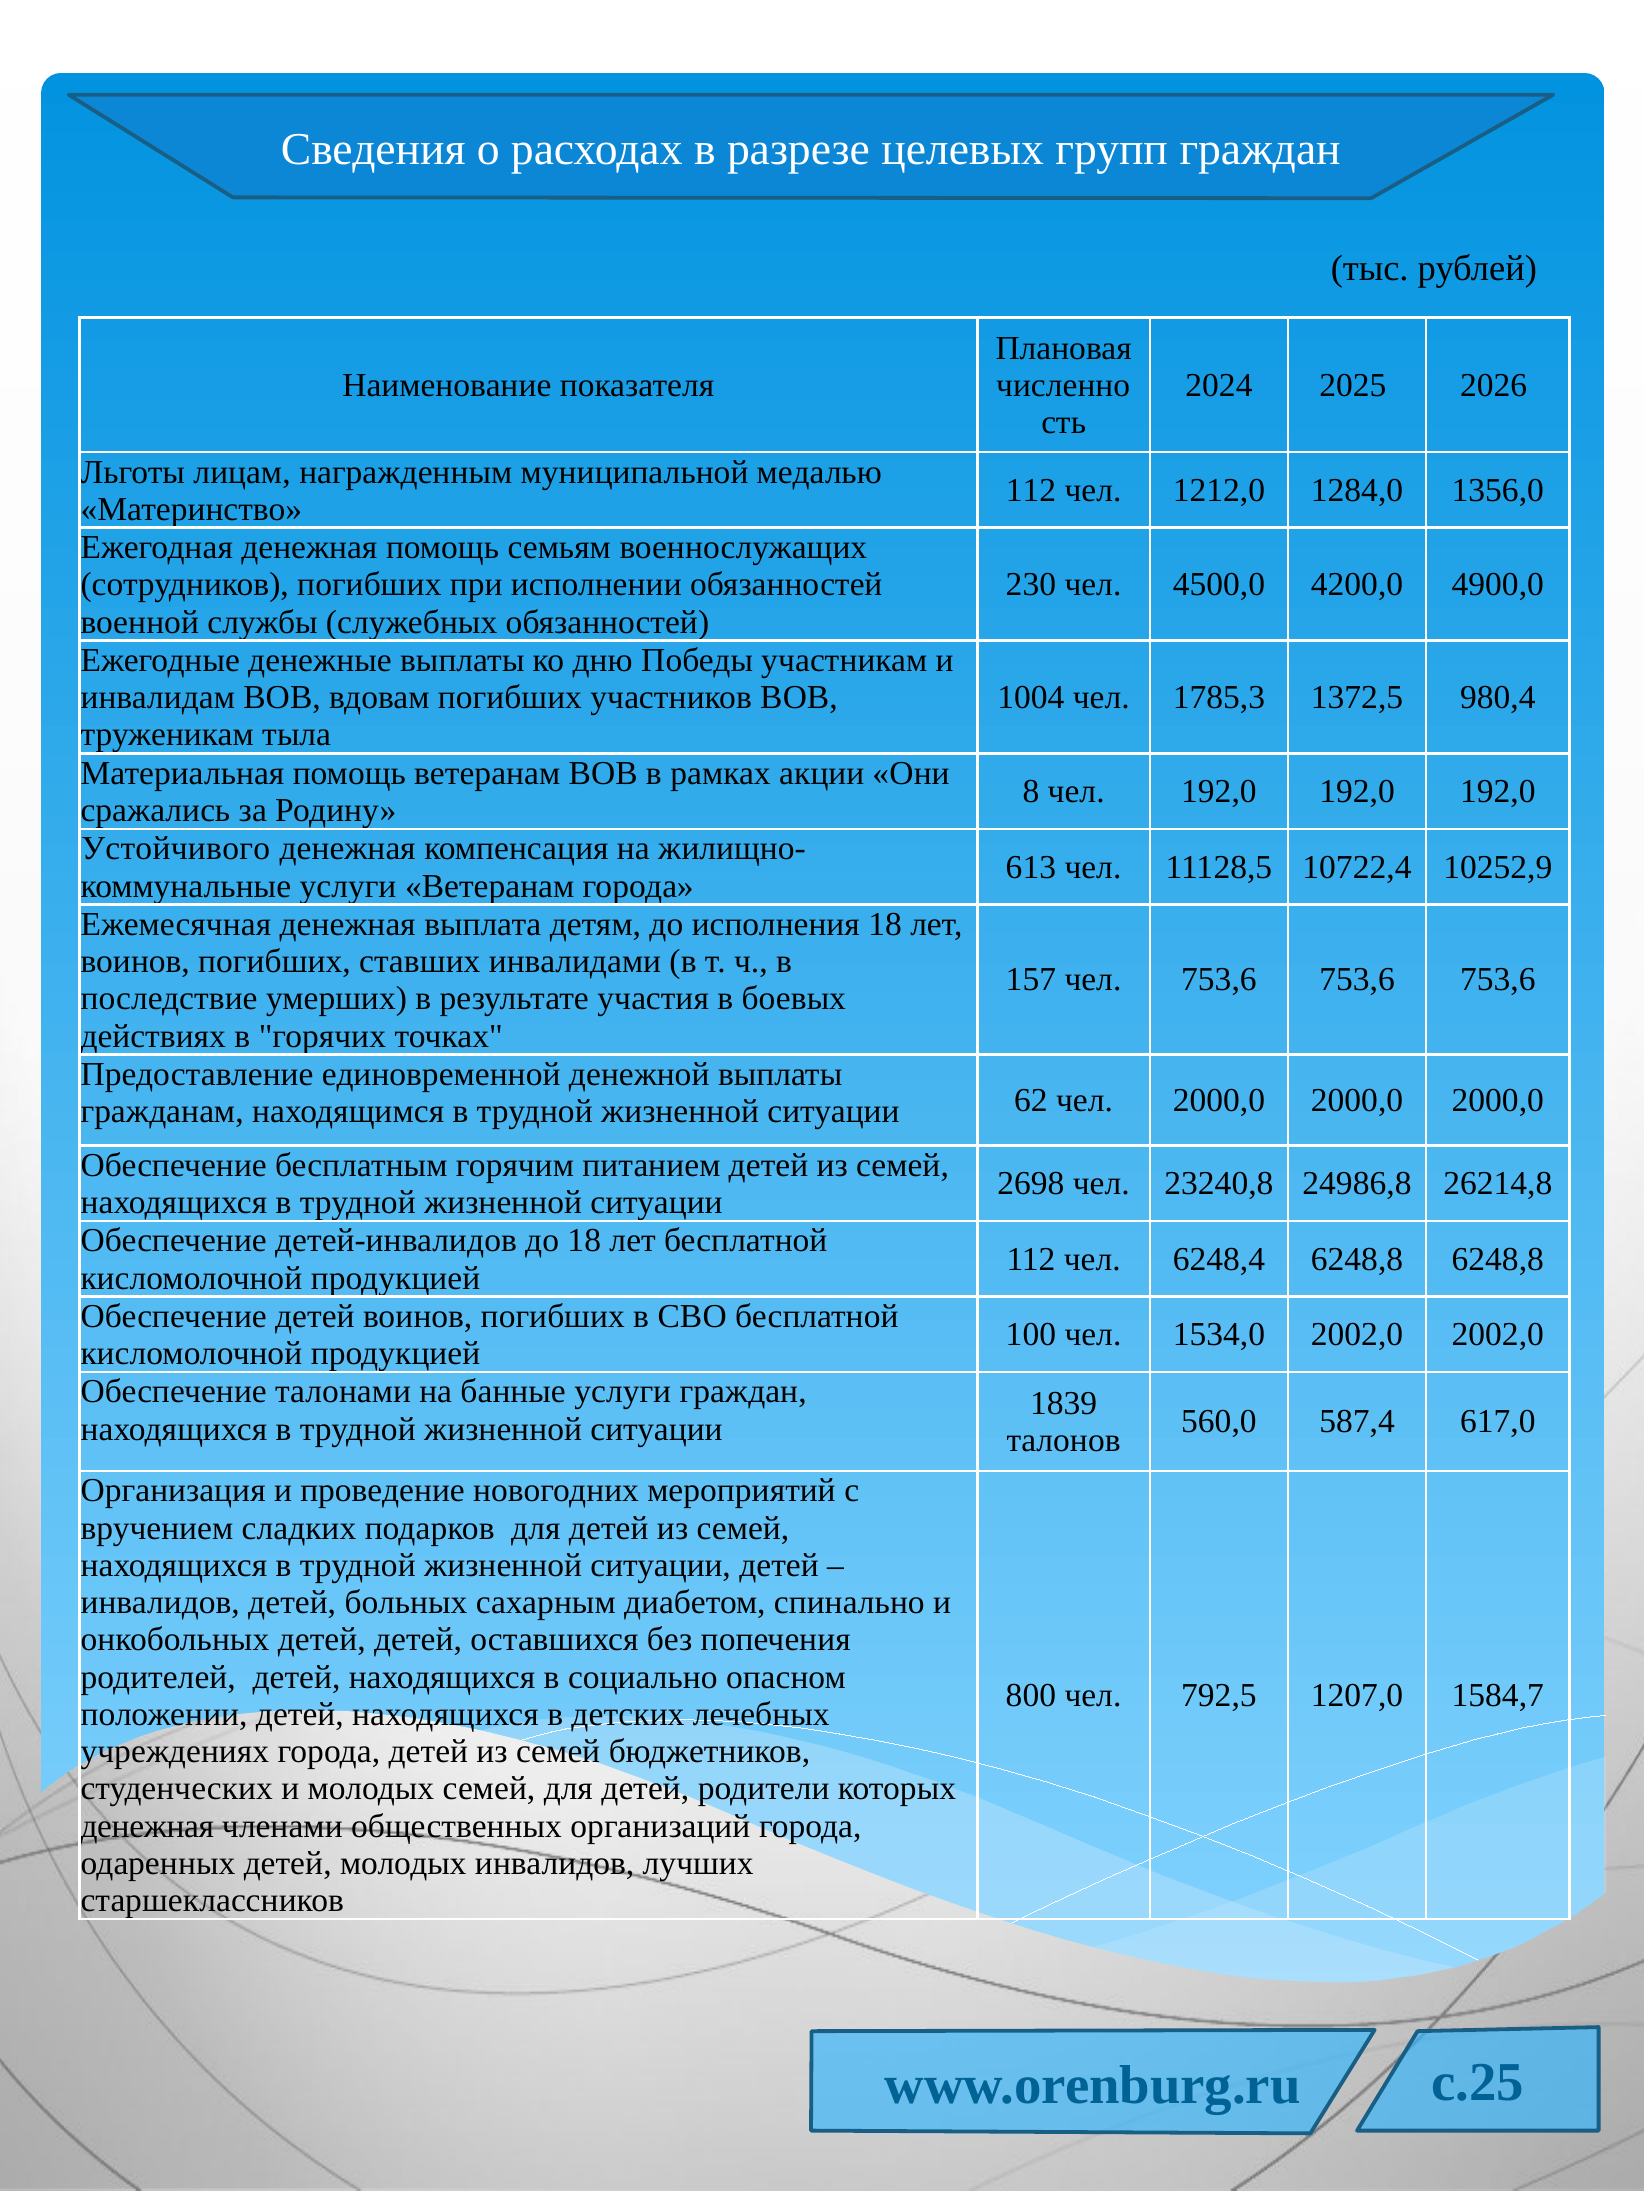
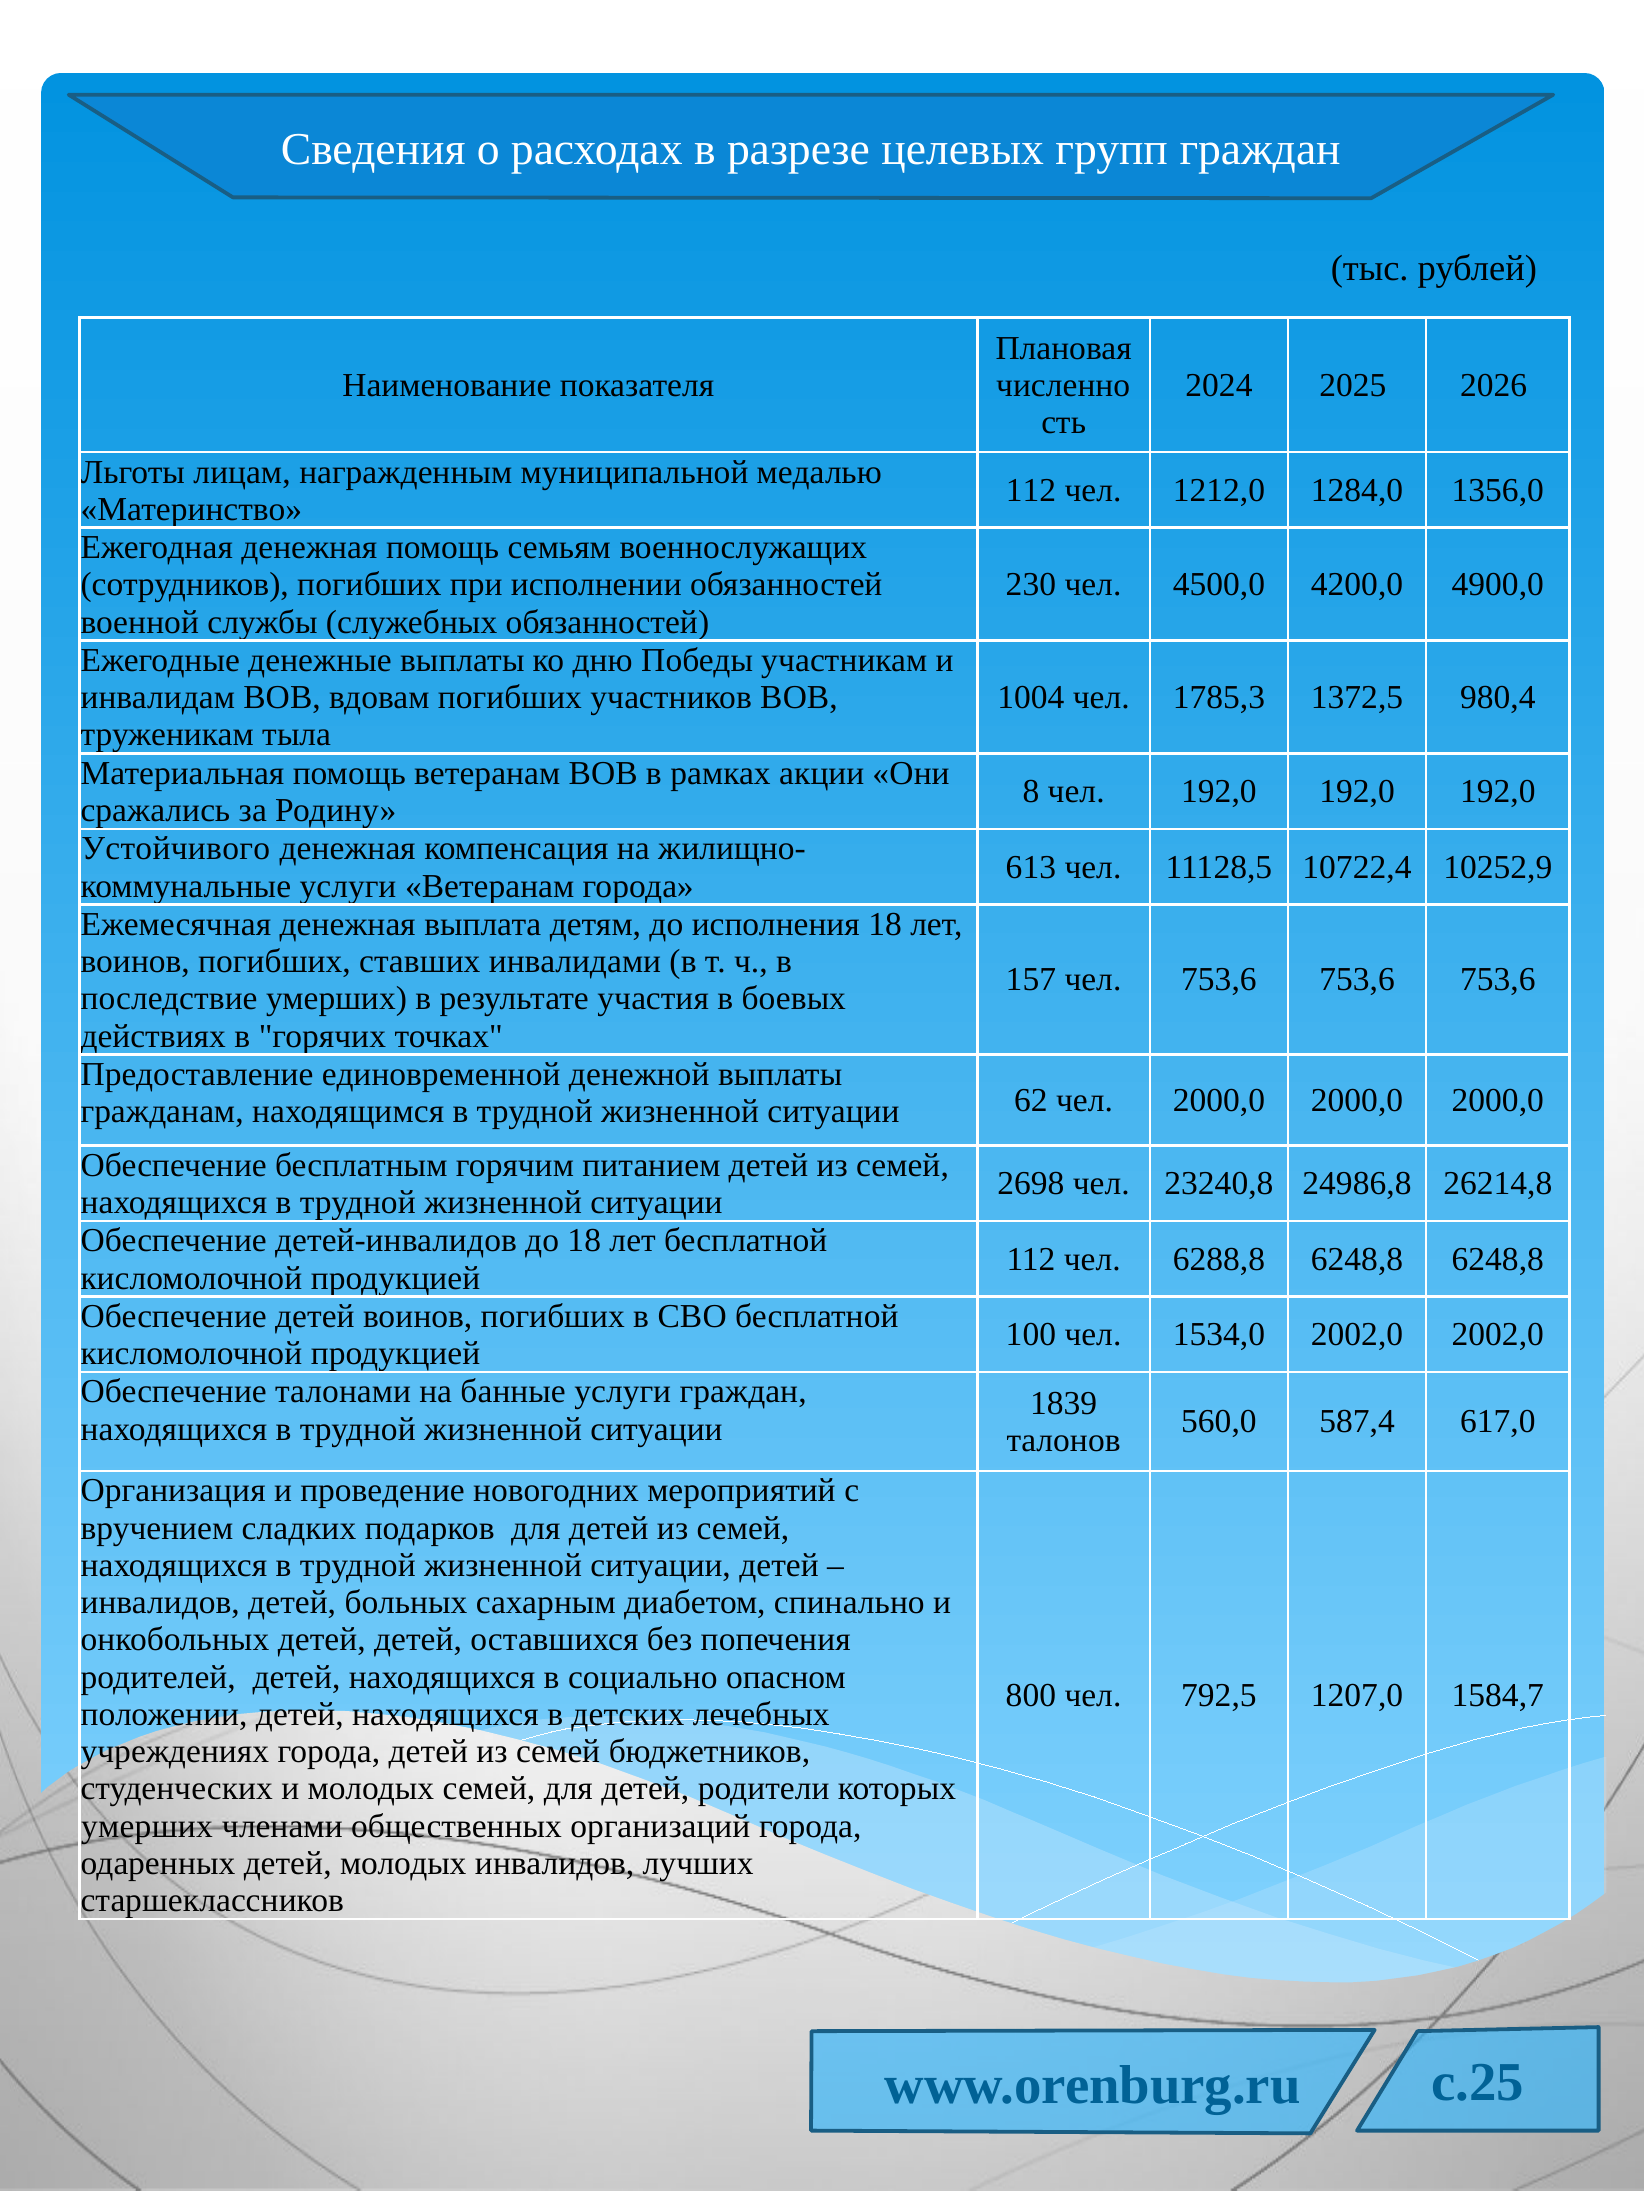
6248,4: 6248,4 -> 6288,8
денежная at (147, 1827): денежная -> умерших
